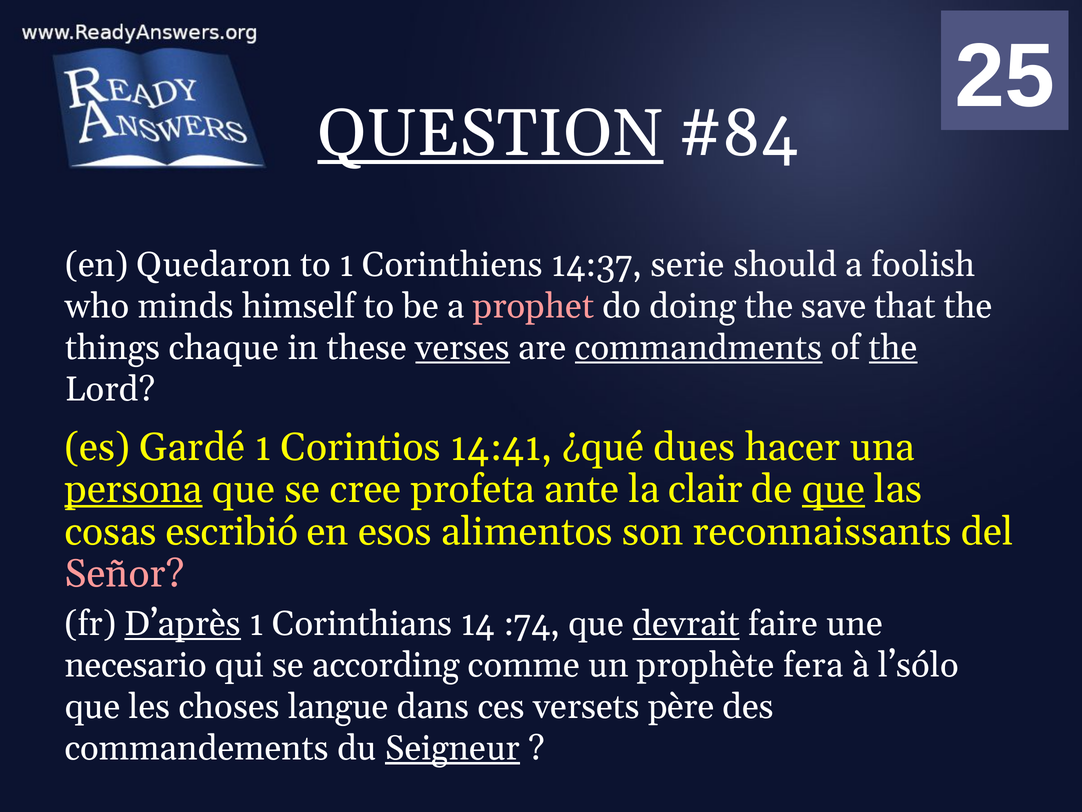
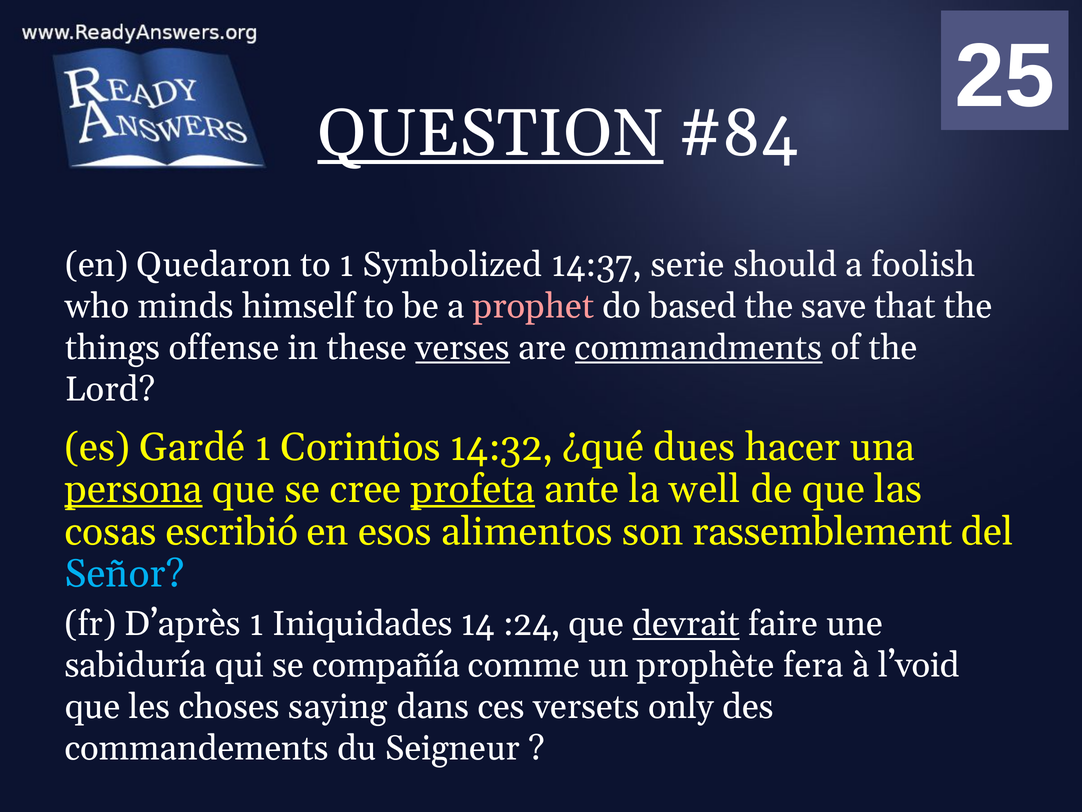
Corinthiens: Corinthiens -> Symbolized
doing: doing -> based
chaque: chaque -> offense
the at (893, 347) underline: present -> none
14:41: 14:41 -> 14:32
profeta underline: none -> present
clair: clair -> well
que at (833, 489) underline: present -> none
reconnaissants: reconnaissants -> rassemblement
Señor colour: pink -> light blue
D’après underline: present -> none
Corinthians: Corinthians -> Iniquidades
:74: :74 -> :24
necesario: necesario -> sabiduría
according: according -> compañía
l’sólo: l’sólo -> l’void
langue: langue -> saying
père: père -> only
Seigneur underline: present -> none
